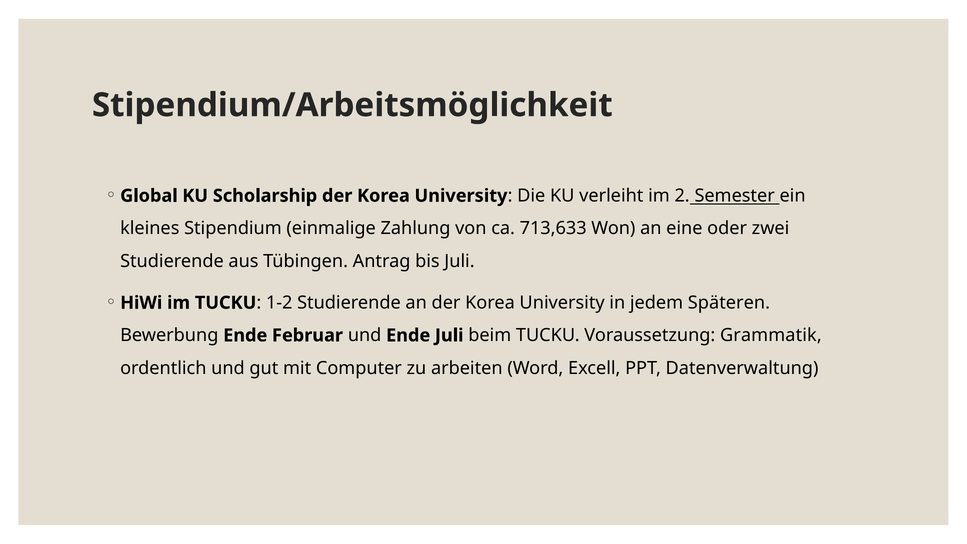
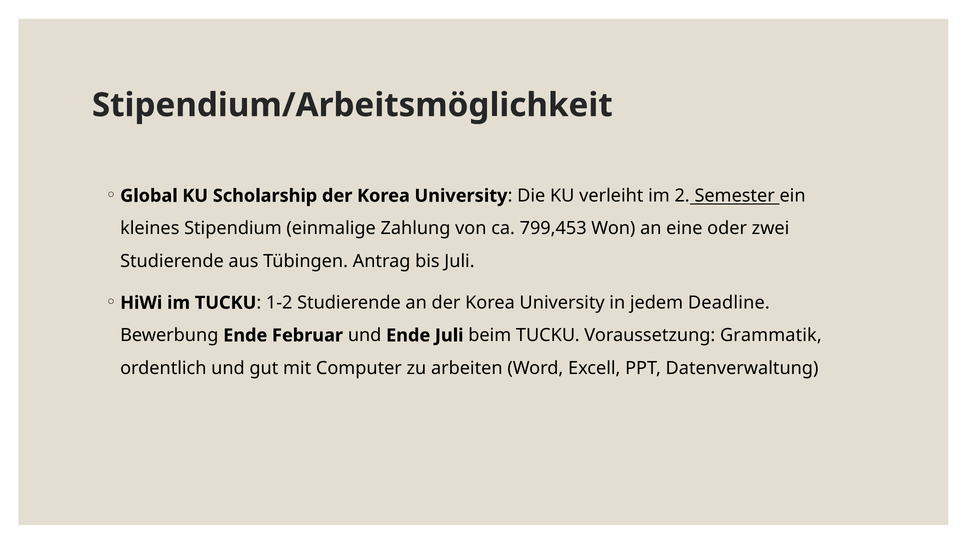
713,633: 713,633 -> 799,453
Späteren: Späteren -> Deadline
